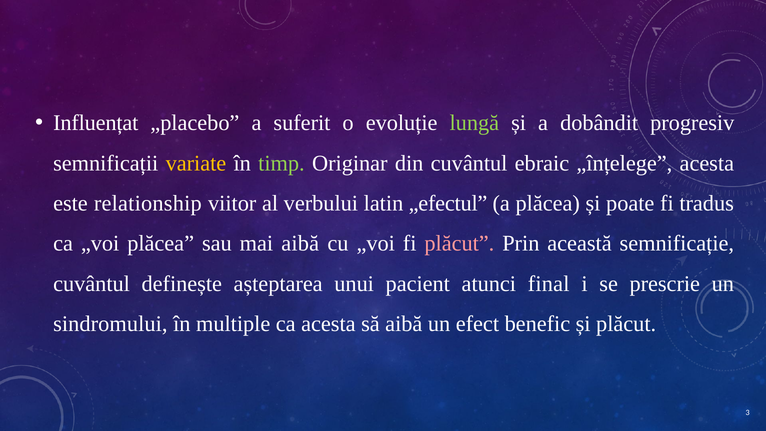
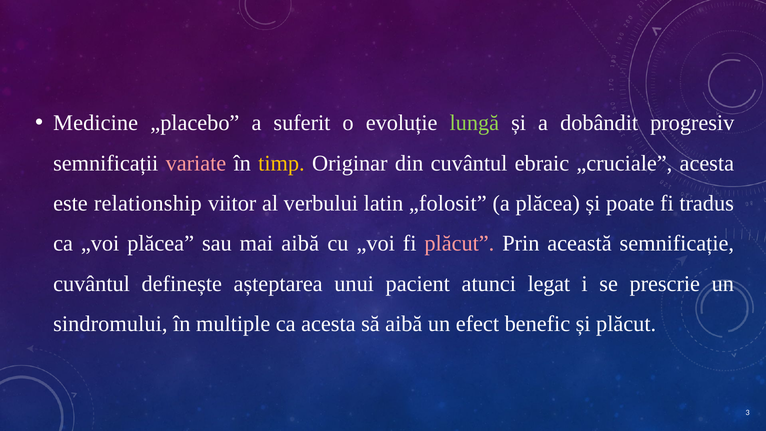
Influențat: Influențat -> Medicine
variate colour: yellow -> pink
timp colour: light green -> yellow
„înțelege: „înțelege -> „cruciale
„efectul: „efectul -> „folosit
final: final -> legat
